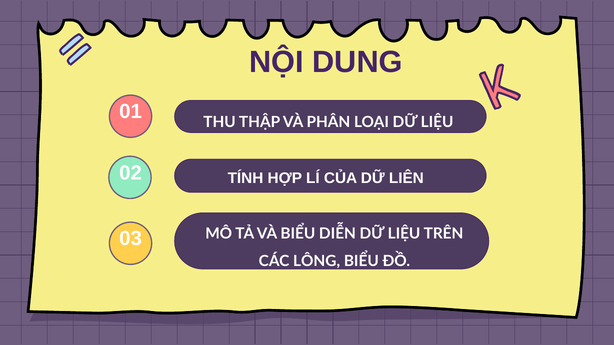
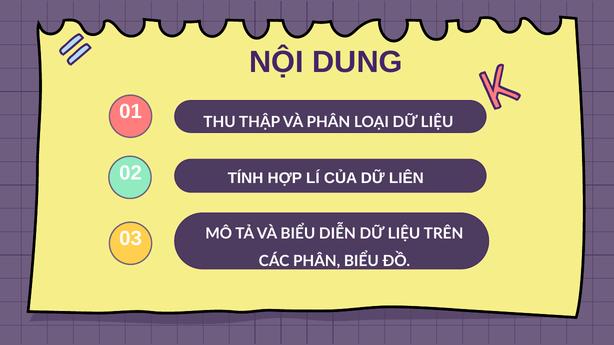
CÁC LÔNG: LÔNG -> PHÂN
